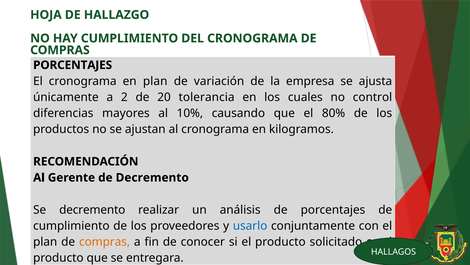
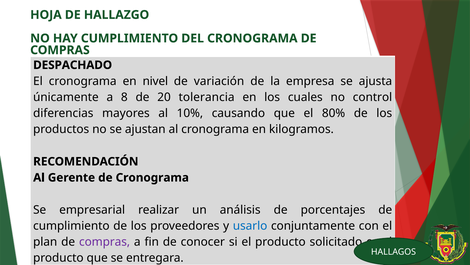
PORCENTAJES at (73, 65): PORCENTAJES -> DESPACHADO
en plan: plan -> nivel
2: 2 -> 8
de Decremento: Decremento -> Cronograma
Se decremento: decremento -> empresarial
compras at (105, 241) colour: orange -> purple
